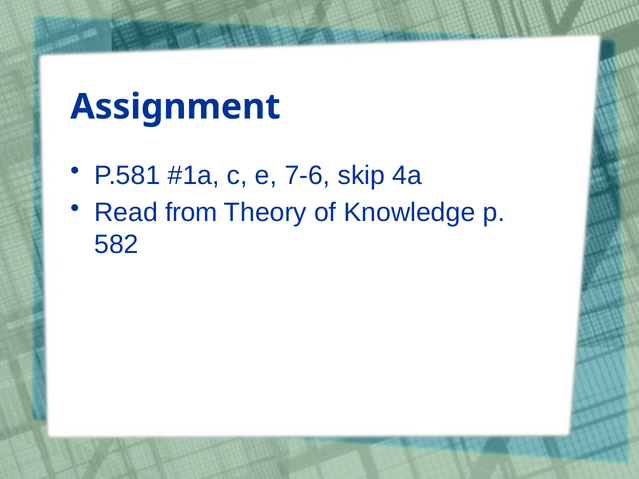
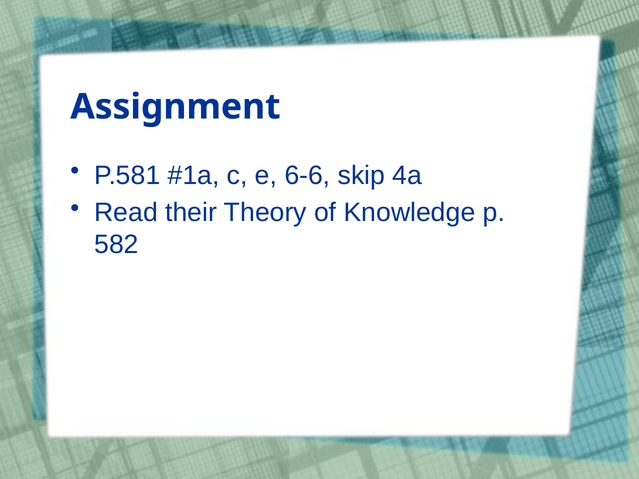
7-6: 7-6 -> 6-6
from: from -> their
